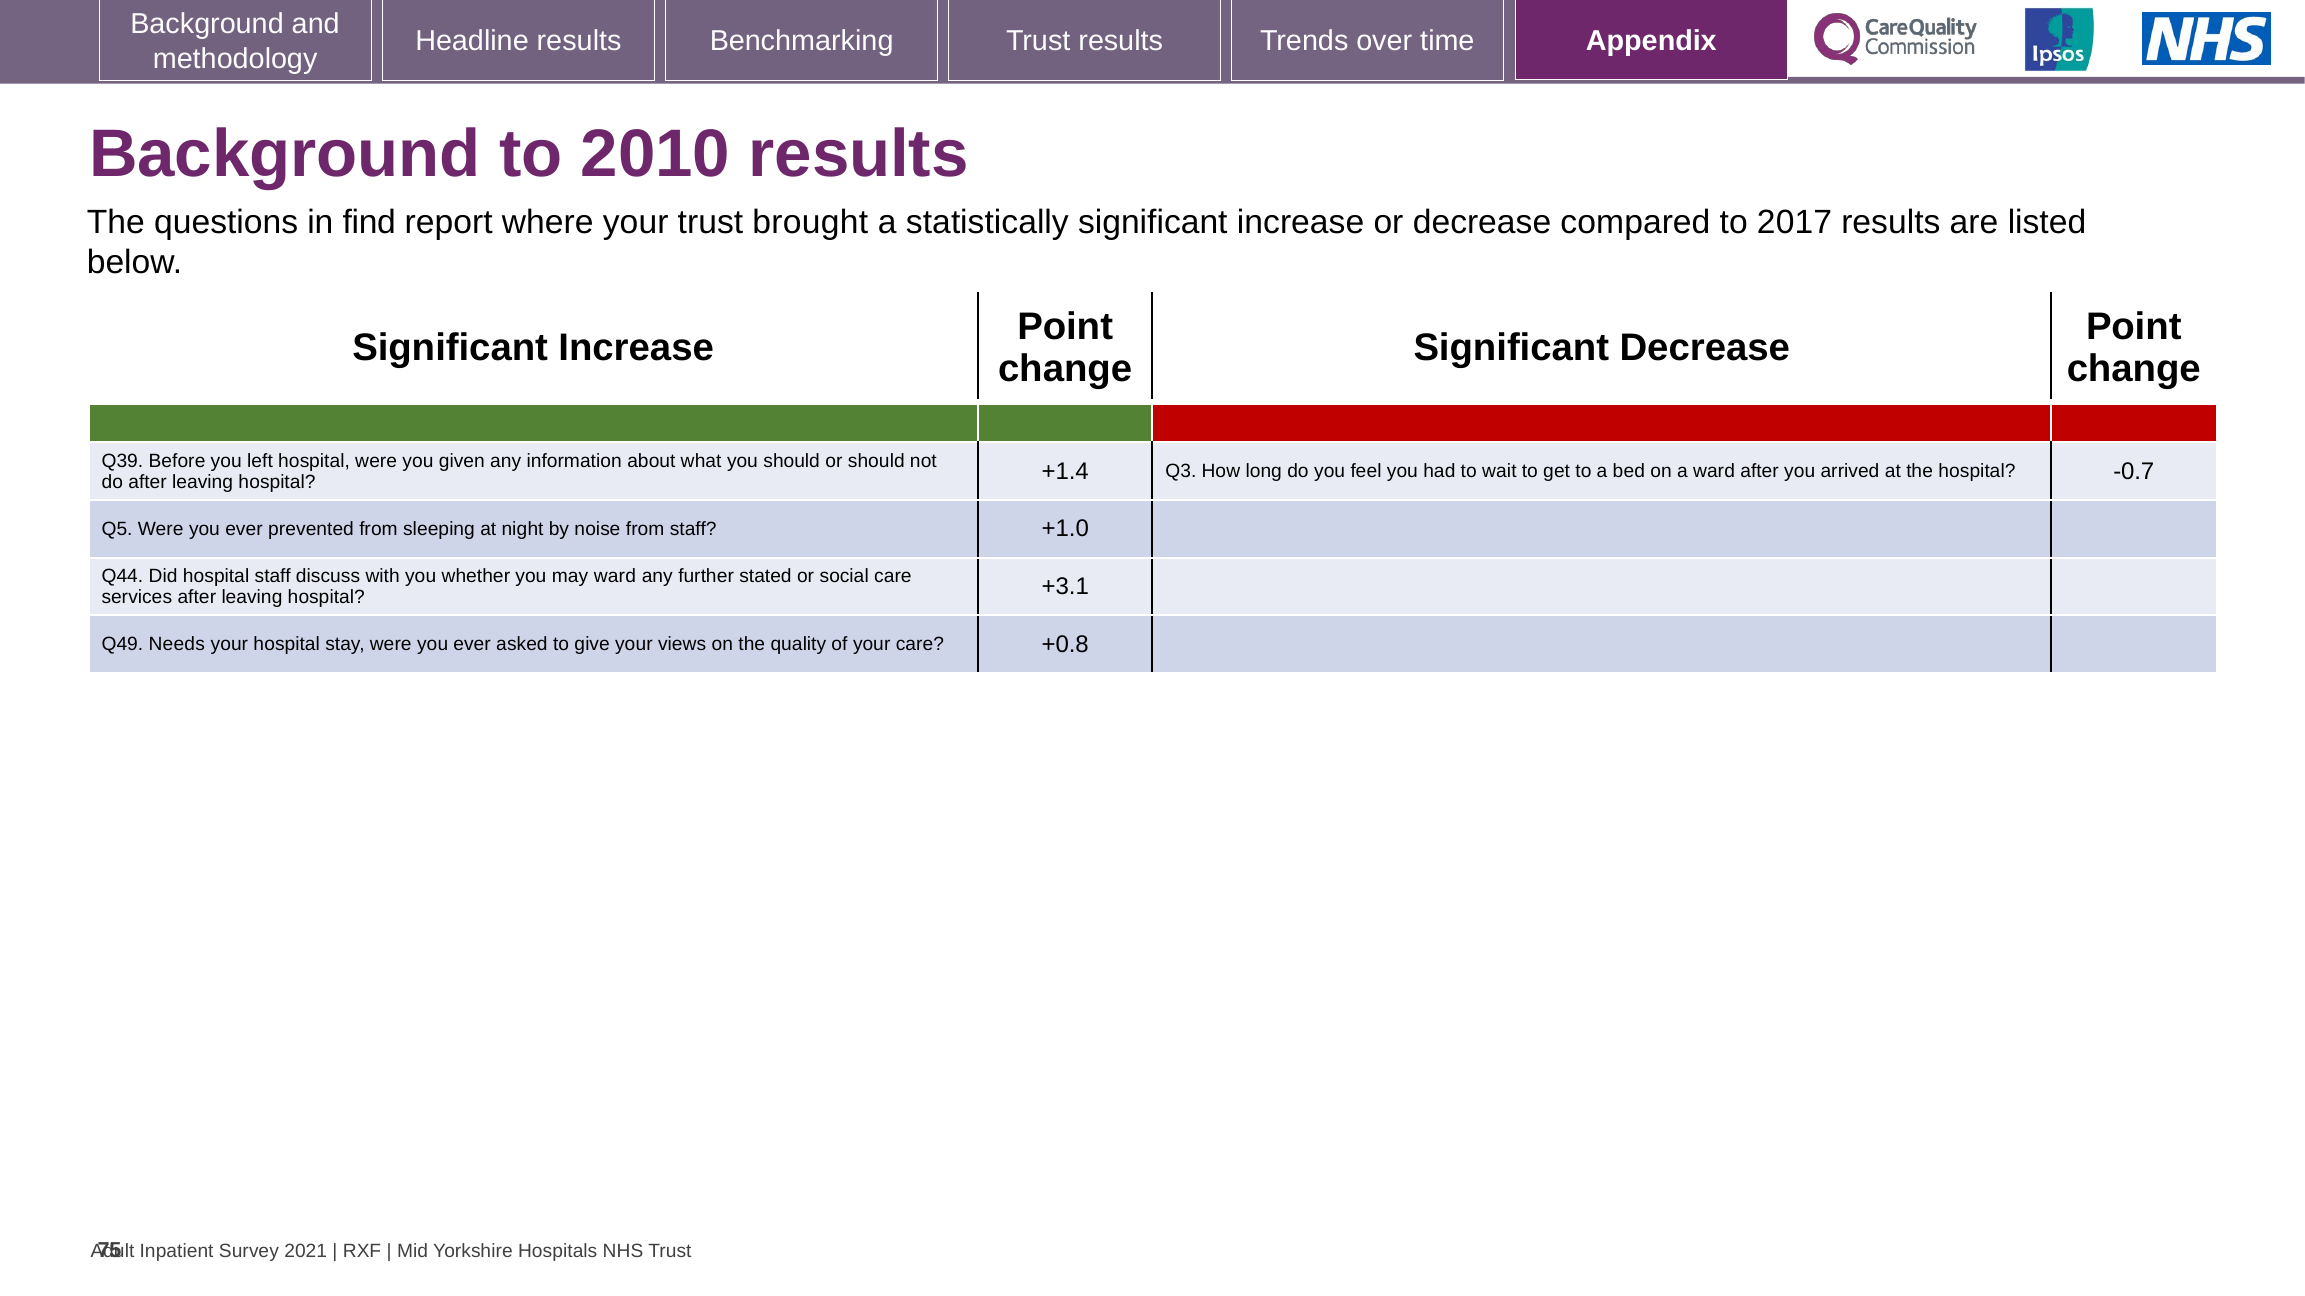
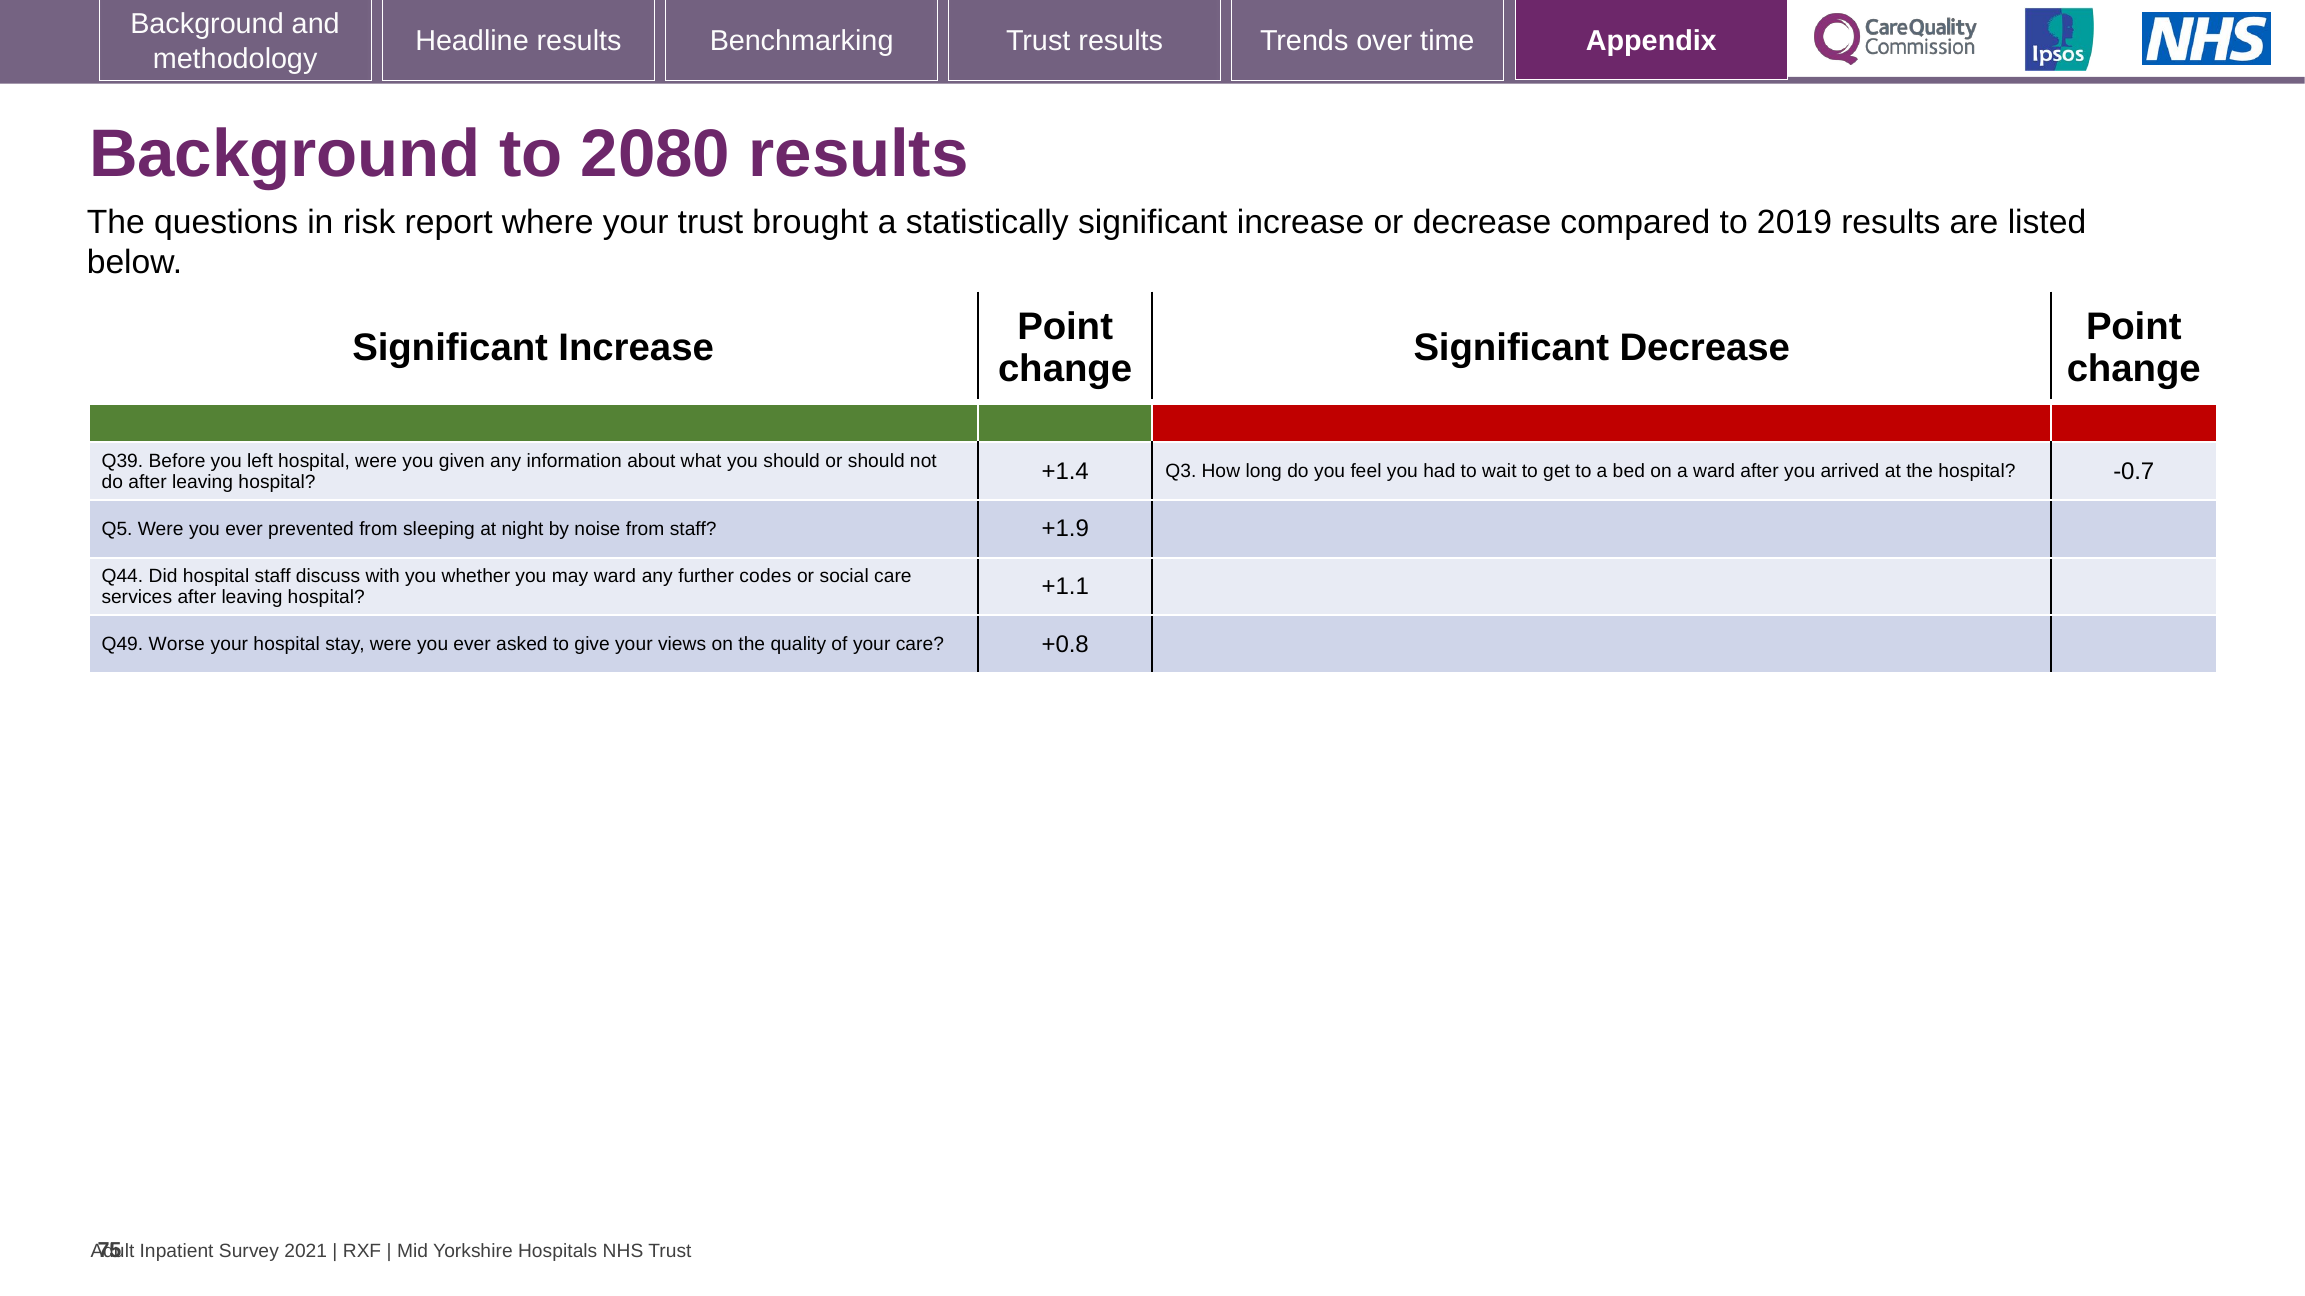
2010: 2010 -> 2080
find: find -> risk
2017: 2017 -> 2019
+1.0: +1.0 -> +1.9
stated: stated -> codes
+3.1: +3.1 -> +1.1
Needs: Needs -> Worse
